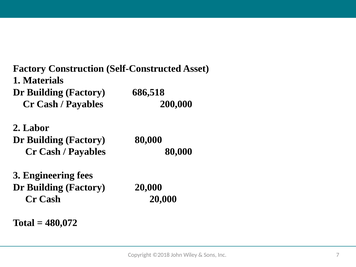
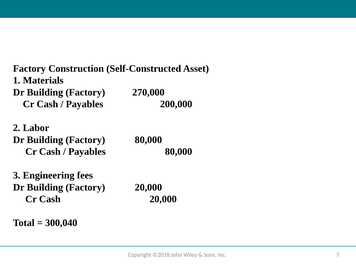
686,518: 686,518 -> 270,000
480,072: 480,072 -> 300,040
